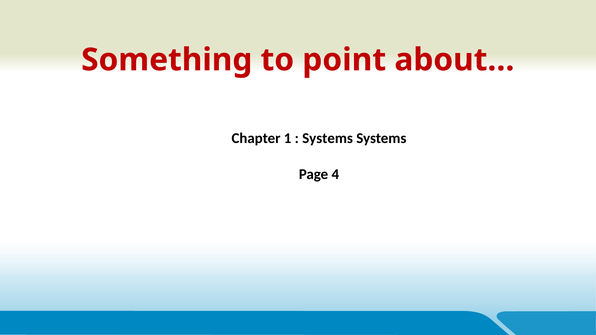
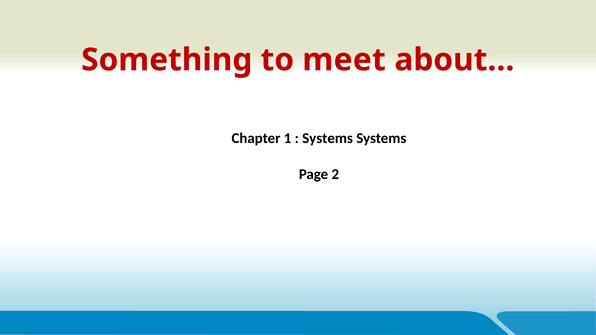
point: point -> meet
4: 4 -> 2
